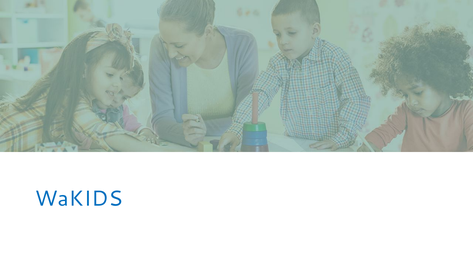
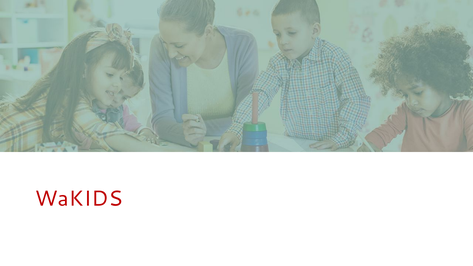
WaKIDS colour: blue -> red
